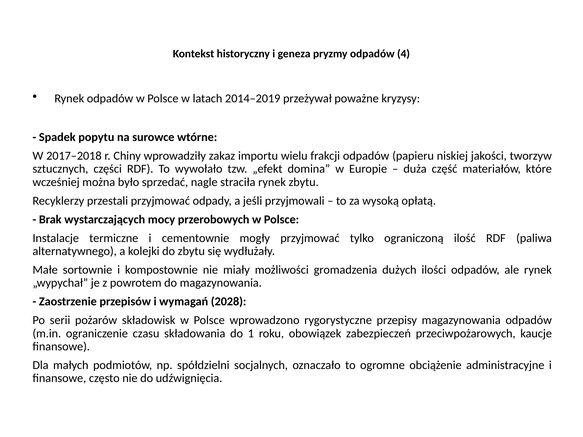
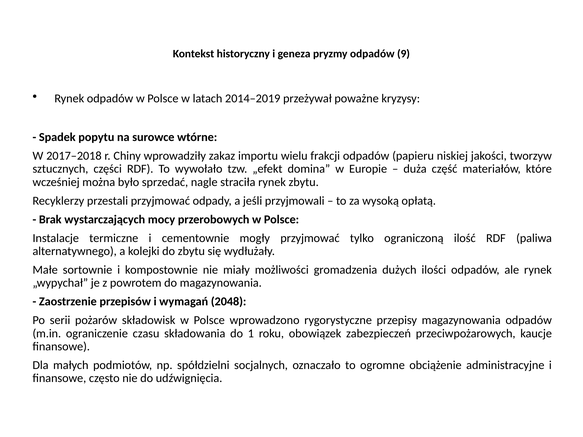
4: 4 -> 9
2028: 2028 -> 2048
